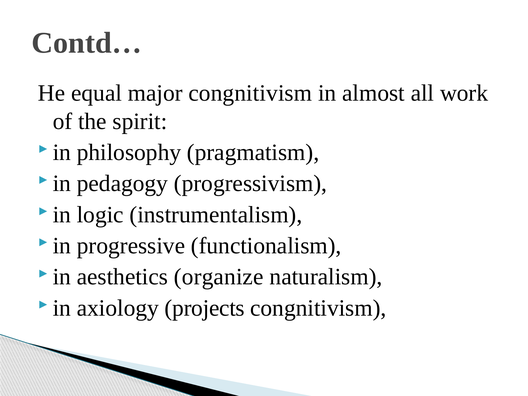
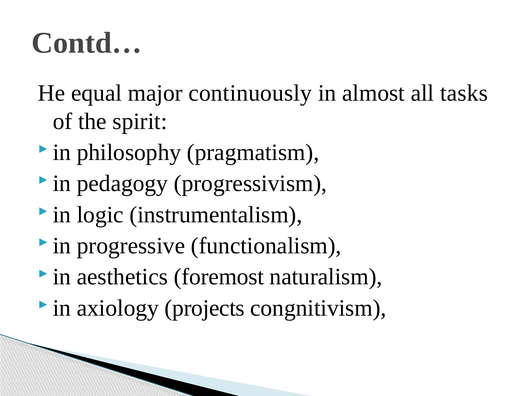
major congnitivism: congnitivism -> continuously
work: work -> tasks
organize: organize -> foremost
